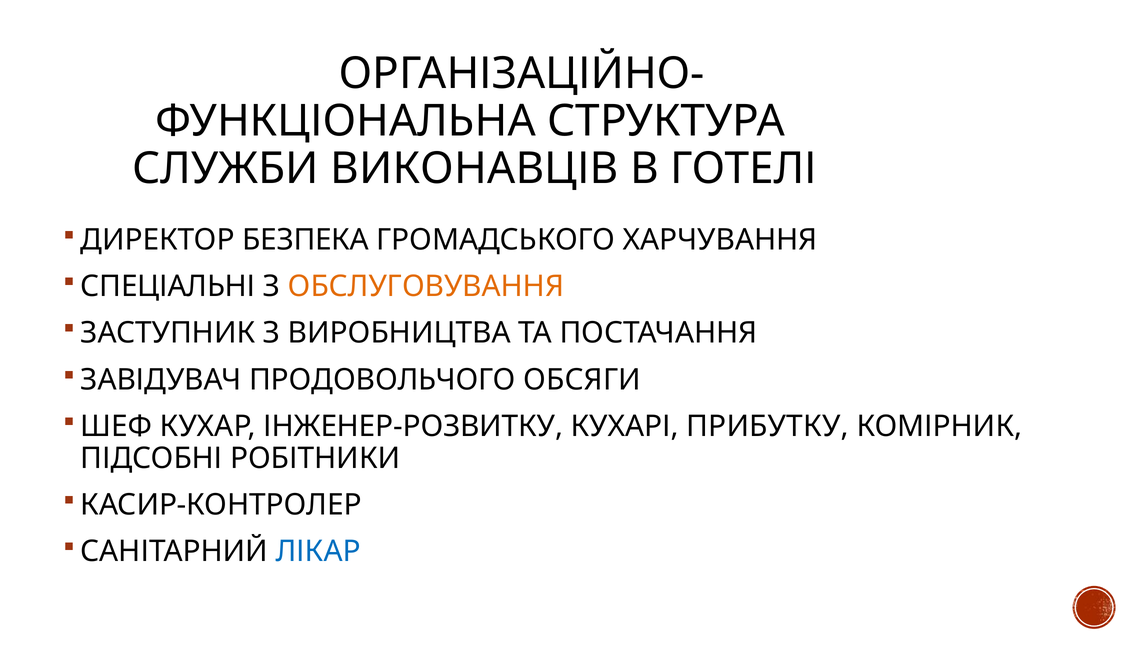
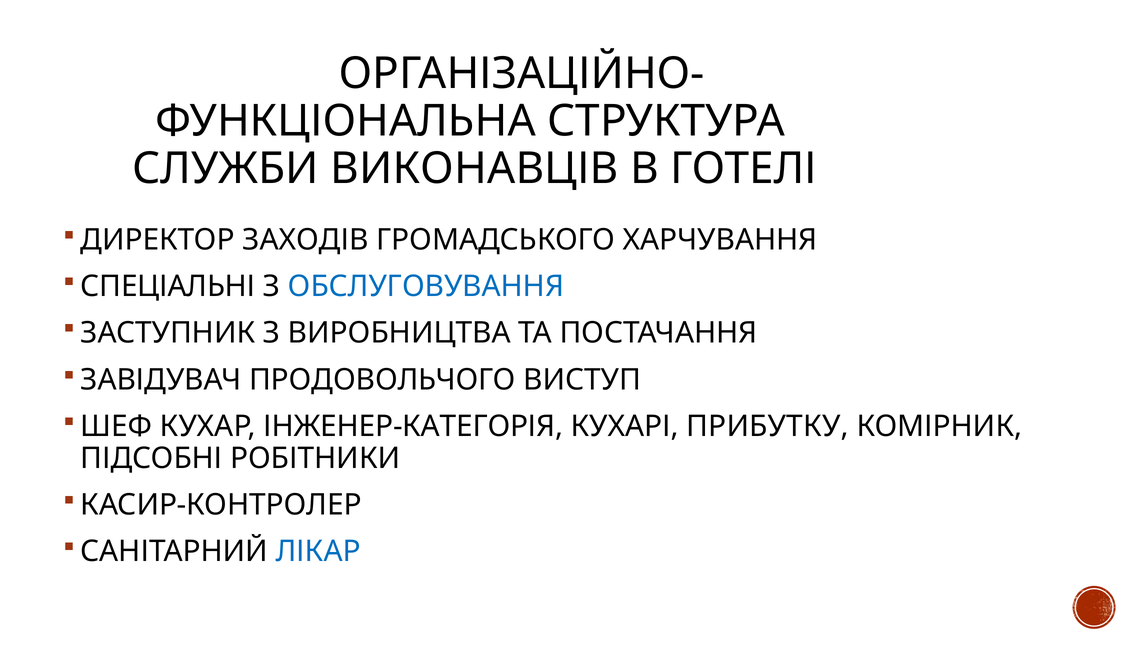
БЕЗПЕКА: БЕЗПЕКА -> ЗАХОДІВ
ОБСЛУГОВУВАННЯ colour: orange -> blue
ОБСЯГИ: ОБСЯГИ -> ВИСТУП
ІНЖЕНЕР-РОЗВИТКУ: ІНЖЕНЕР-РОЗВИТКУ -> ІНЖЕНЕР-КАТЕГОРІЯ
